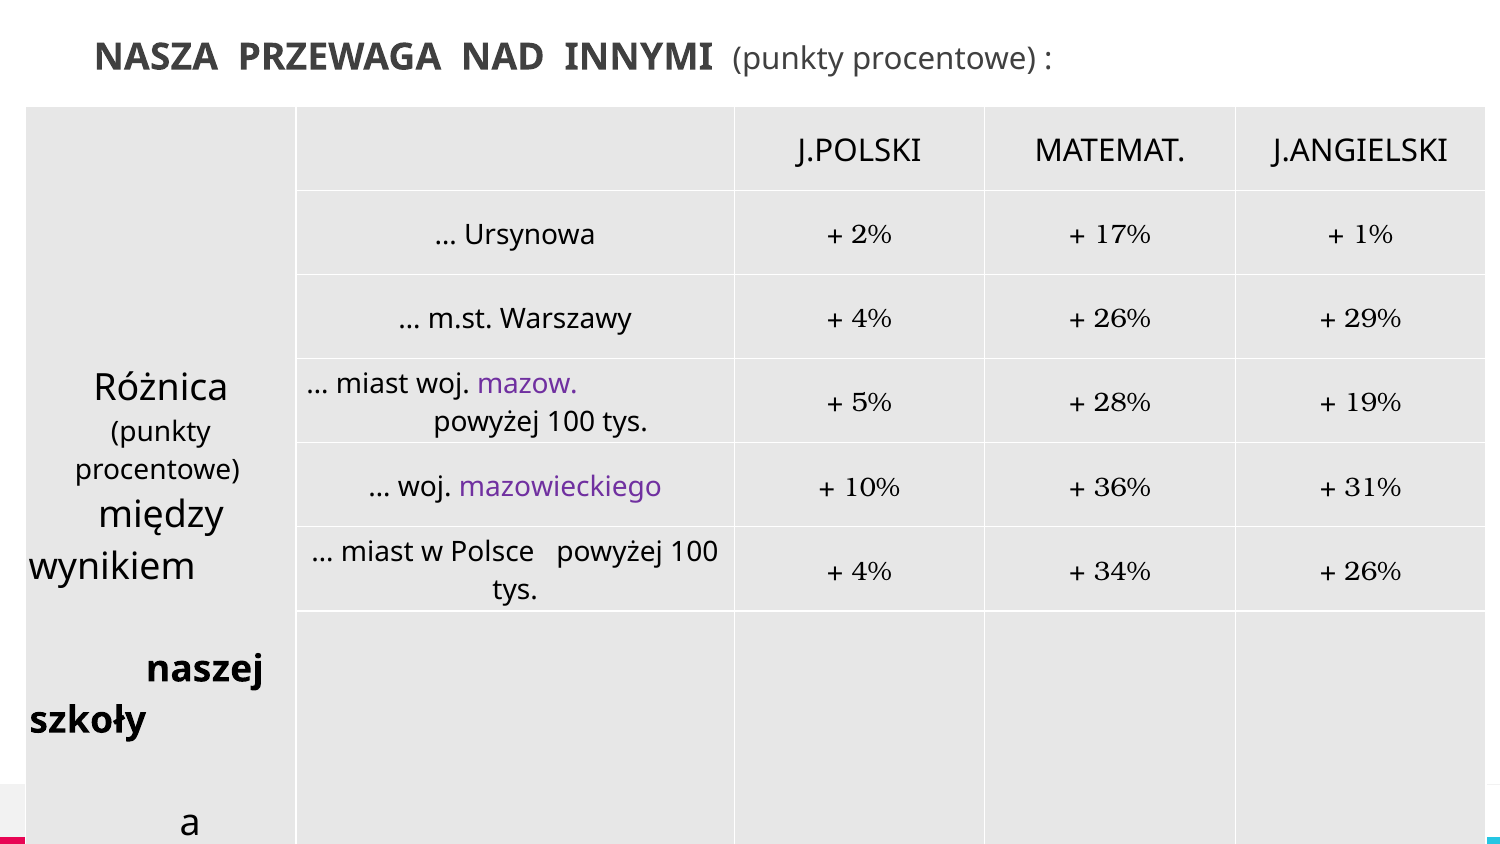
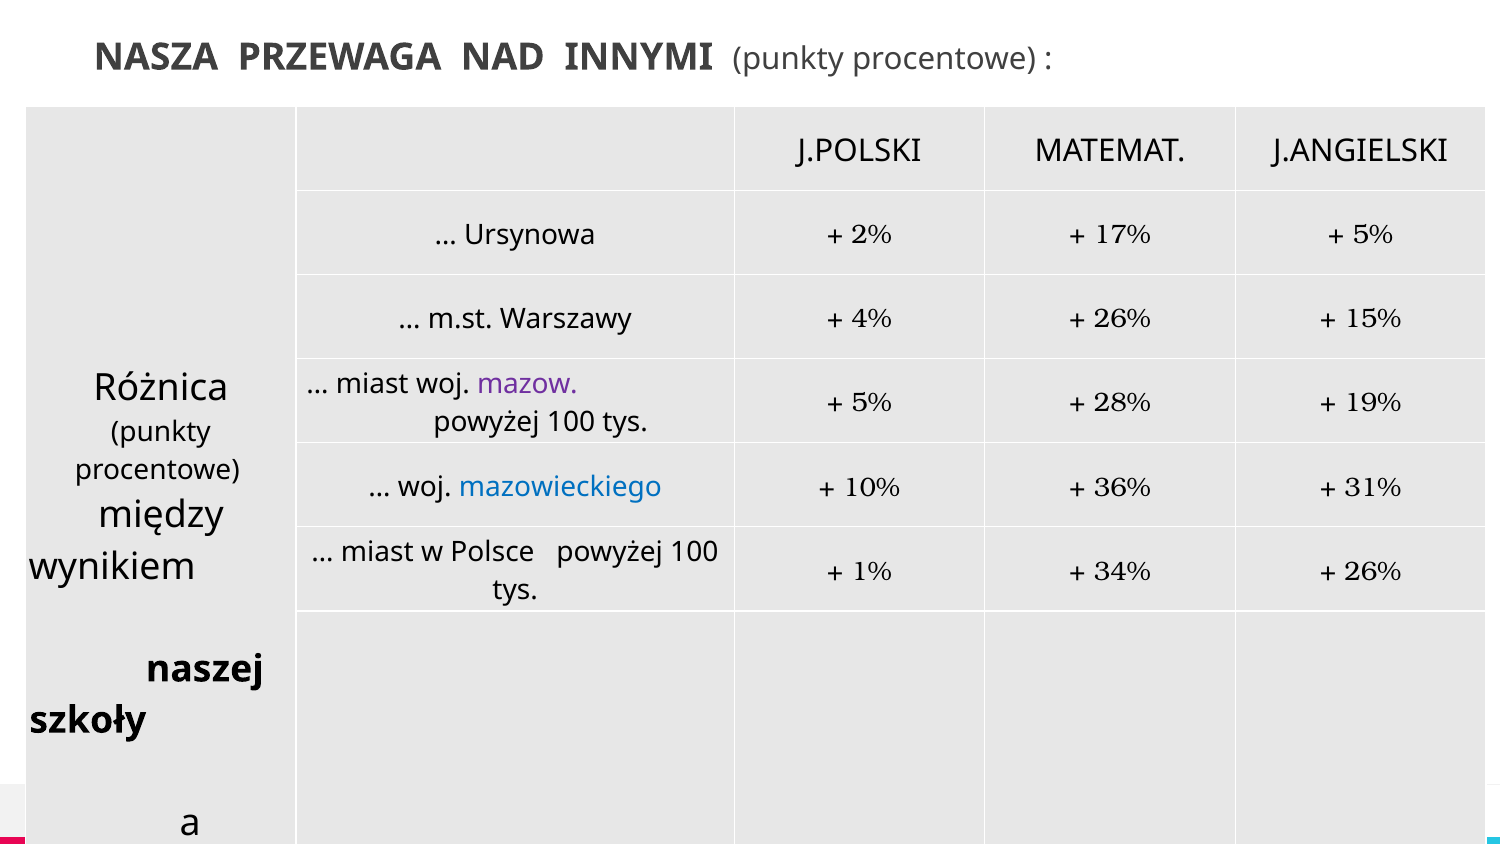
1% at (1373, 235): 1% -> 5%
29%: 29% -> 15%
mazowieckiego colour: purple -> blue
4% at (872, 571): 4% -> 1%
